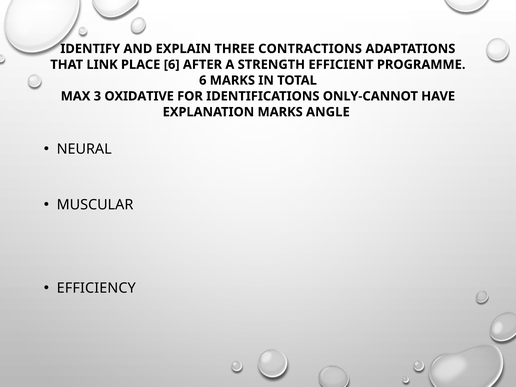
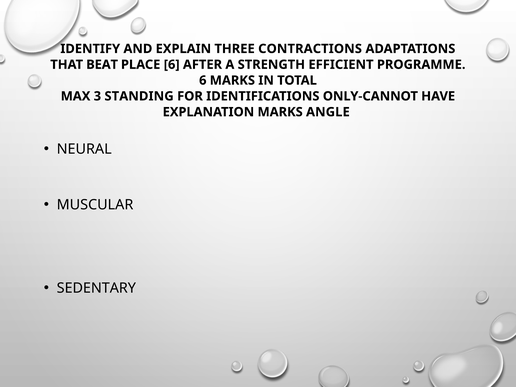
LINK: LINK -> BEAT
OXIDATIVE: OXIDATIVE -> STANDING
EFFICIENCY: EFFICIENCY -> SEDENTARY
